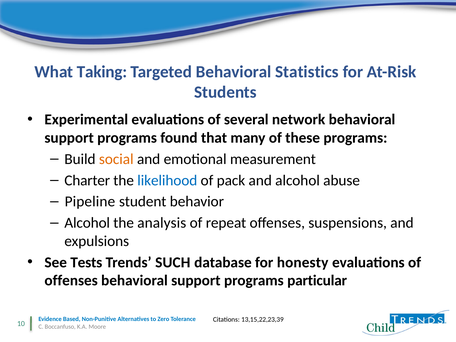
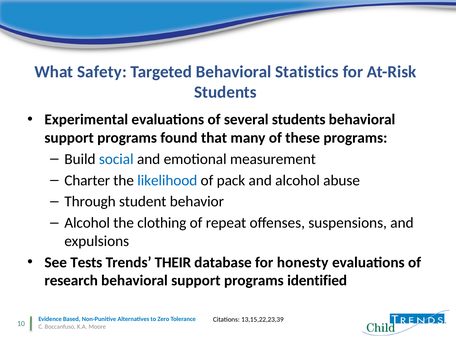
Taking: Taking -> Safety
several network: network -> students
social colour: orange -> blue
Pipeline: Pipeline -> Through
analysis: analysis -> clothing
SUCH: SUCH -> THEIR
offenses at (71, 281): offenses -> research
particular: particular -> identified
